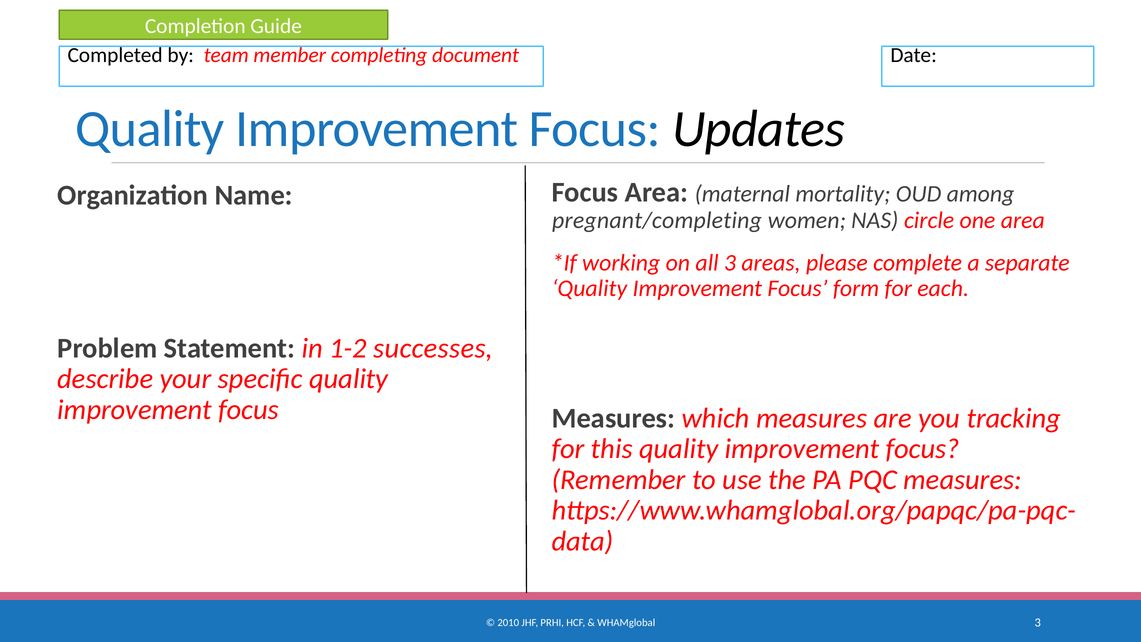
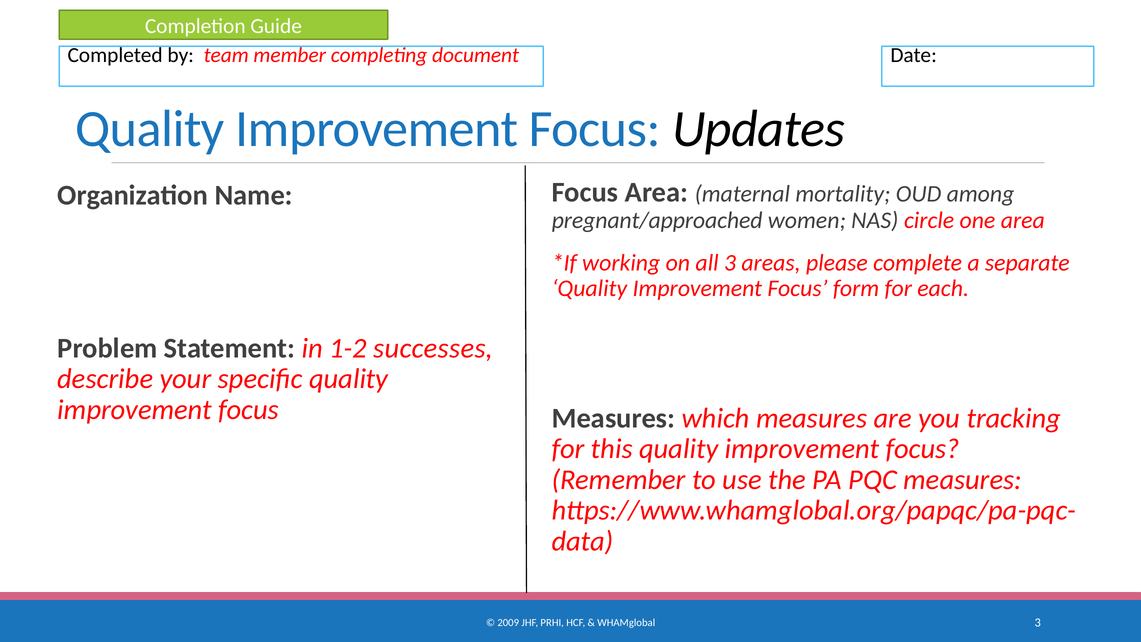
pregnant/completing: pregnant/completing -> pregnant/approached
2010: 2010 -> 2009
